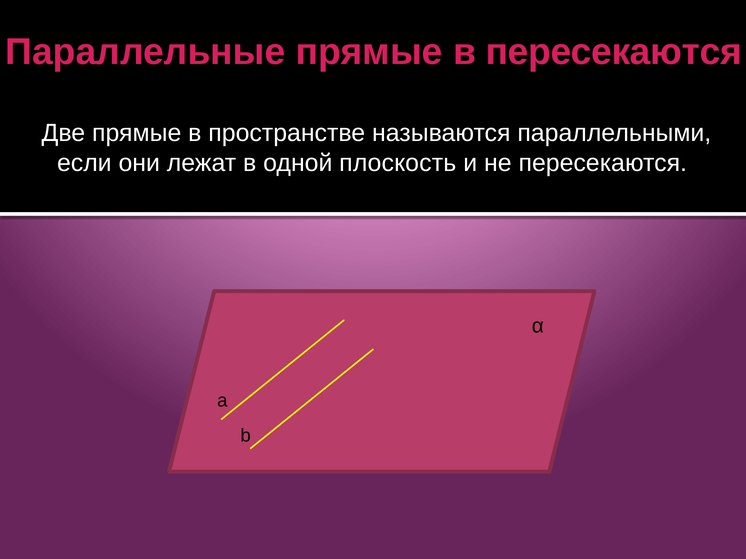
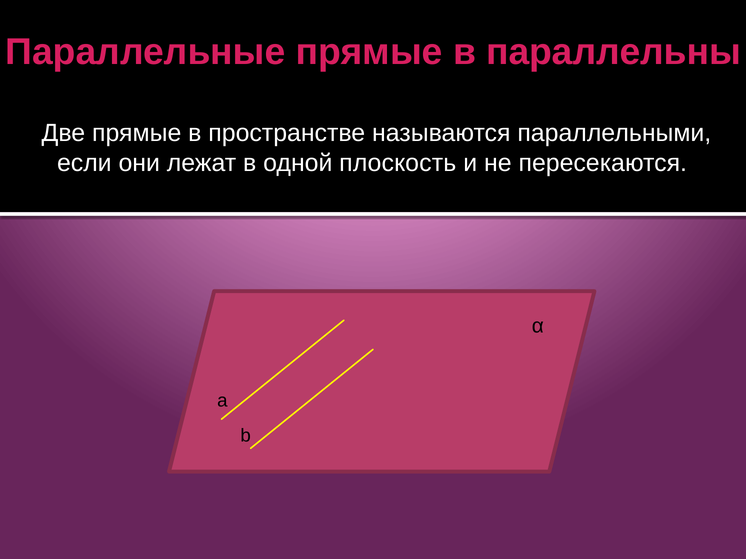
в пересекаются: пересекаются -> параллельны
